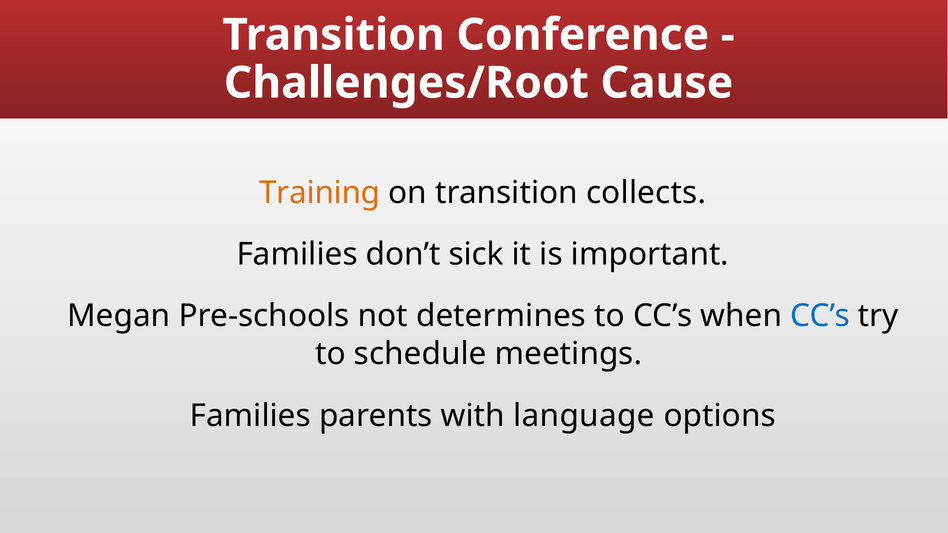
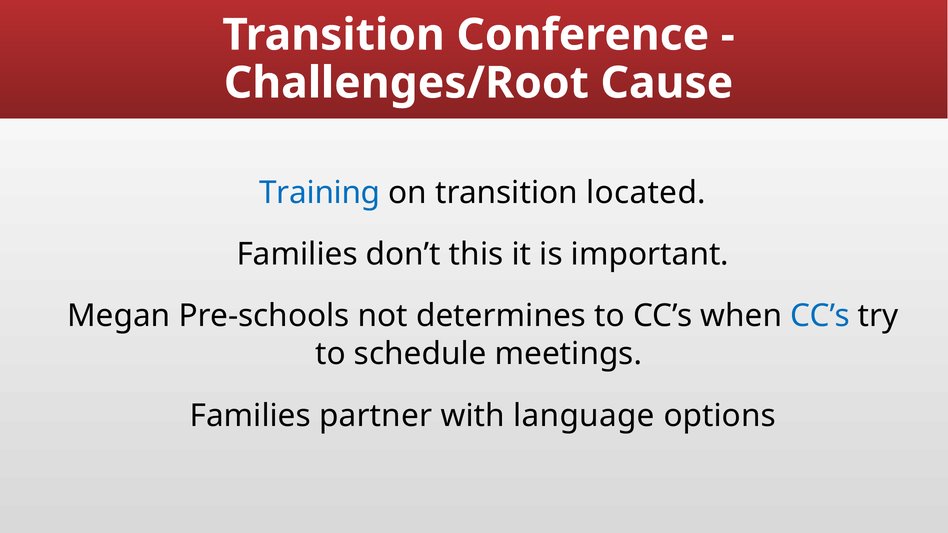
Training colour: orange -> blue
collects: collects -> located
sick: sick -> this
parents: parents -> partner
